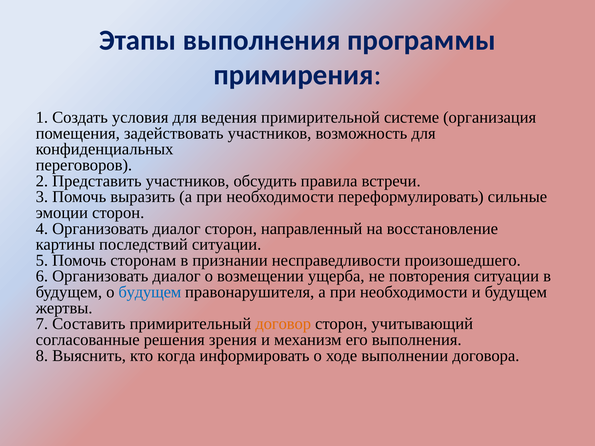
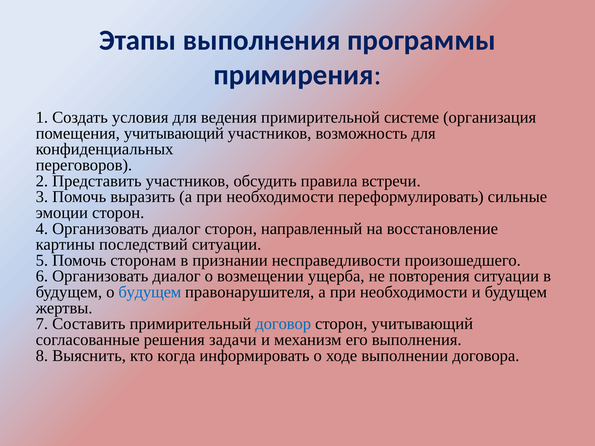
помещения задействовать: задействовать -> учитывающий
договор colour: orange -> blue
зрения: зрения -> задачи
